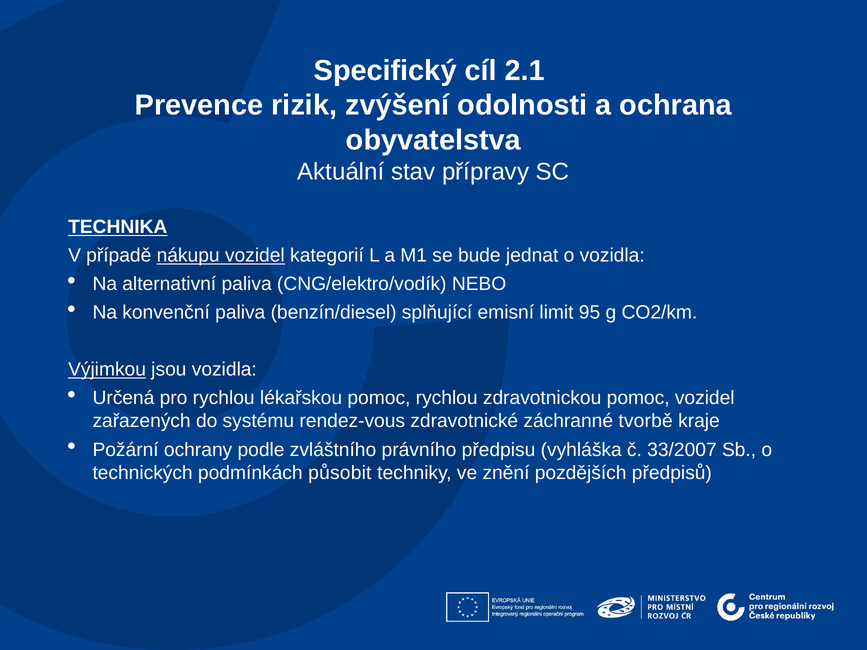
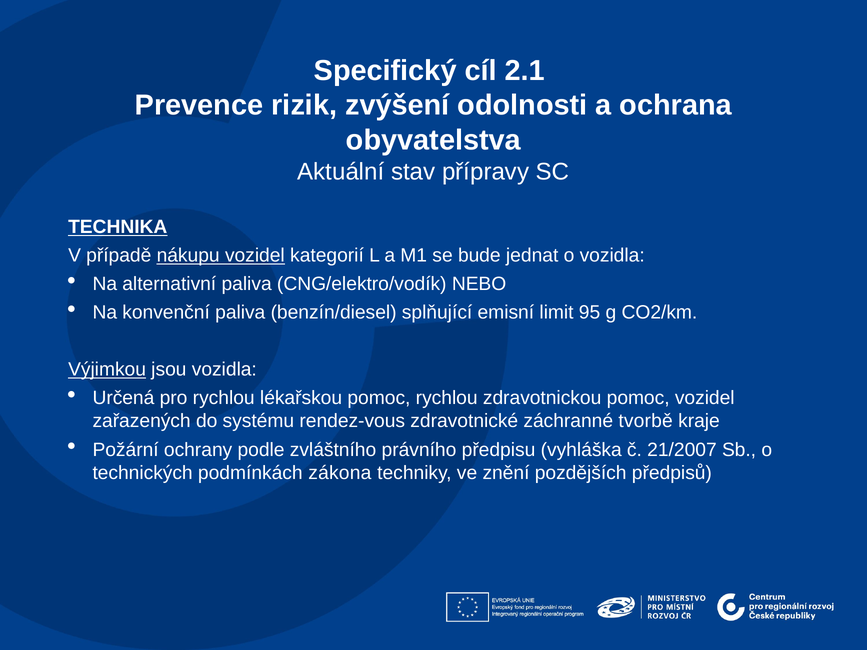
33/2007: 33/2007 -> 21/2007
působit: působit -> zákona
